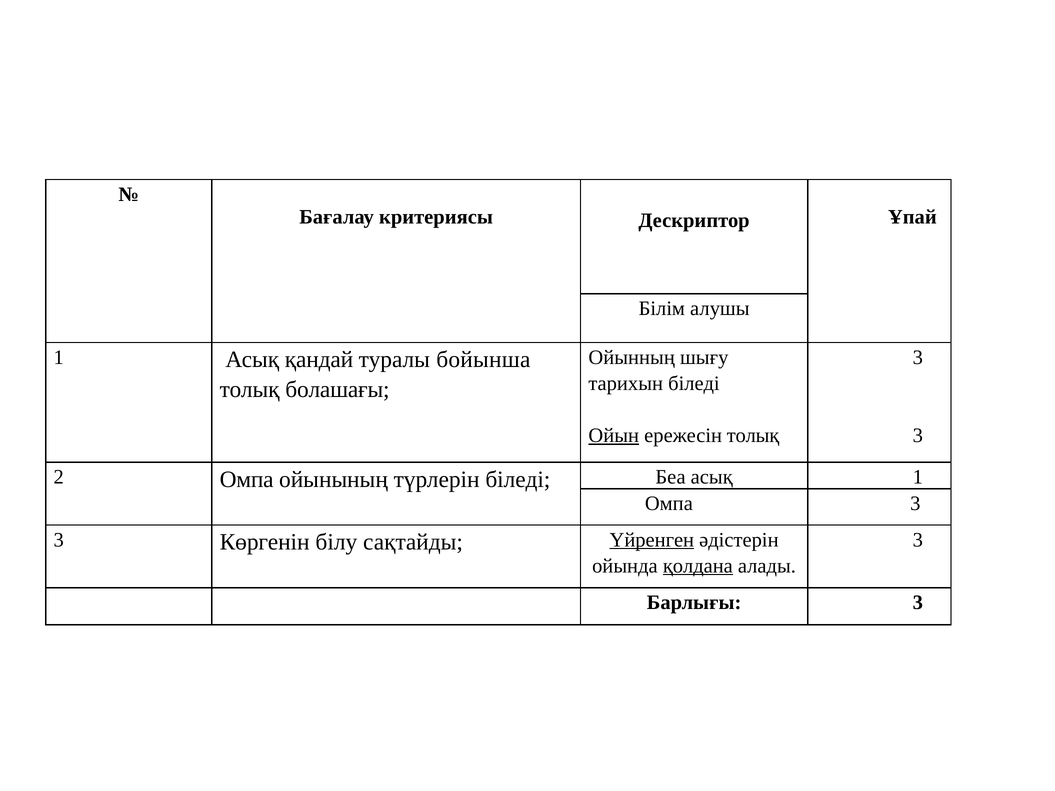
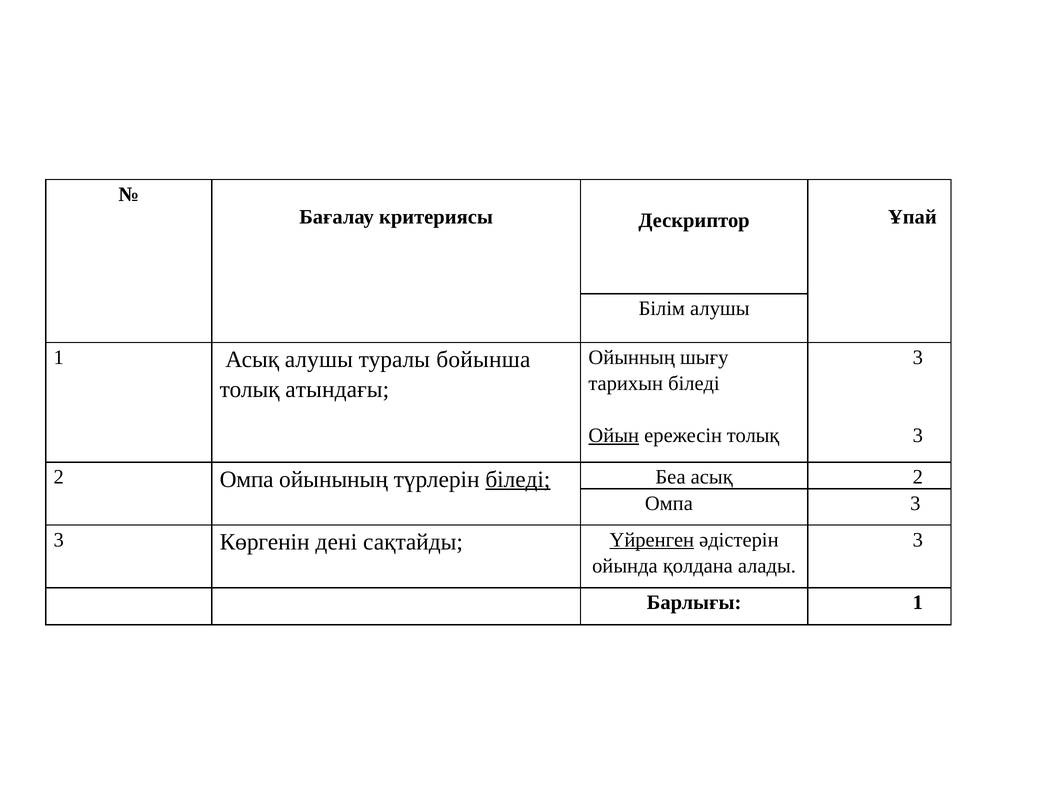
Асық қандай: қандай -> алушы
болашағы: болашағы -> атындағы
біледі at (518, 480) underline: none -> present
асық 1: 1 -> 2
білу: білу -> дені
қолдана underline: present -> none
Барлығы 3: 3 -> 1
